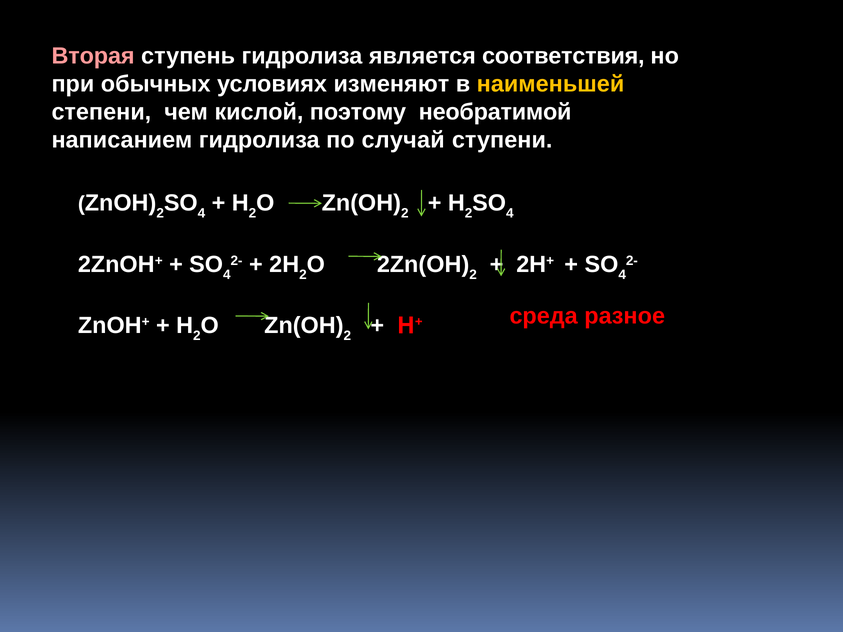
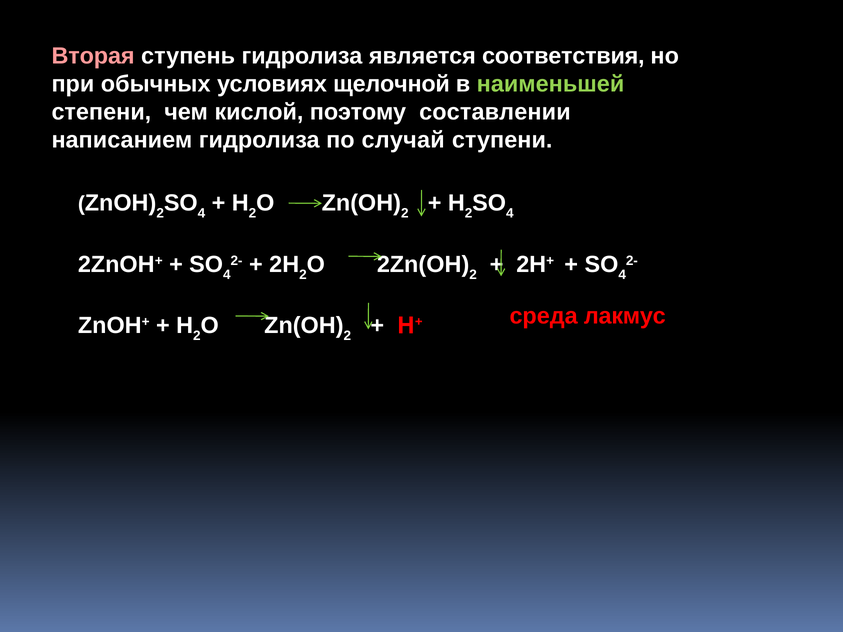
изменяют: изменяют -> щелочной
наименьшей colour: yellow -> light green
необратимой: необратимой -> составлении
разное: разное -> лакмус
